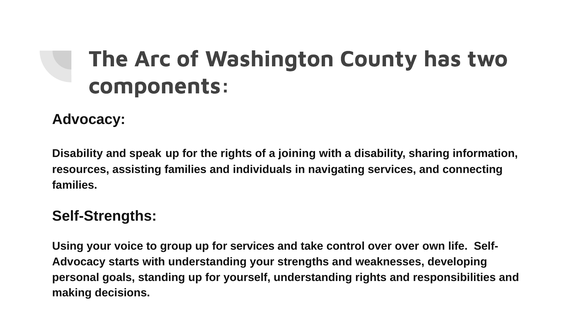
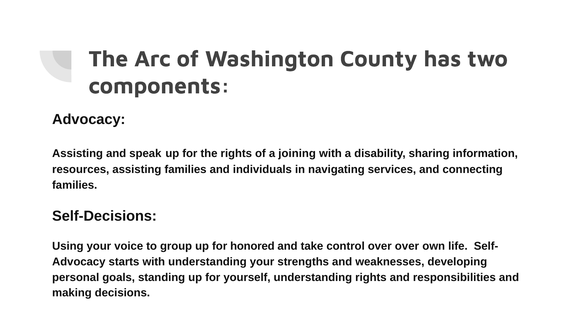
Disability at (78, 153): Disability -> Assisting
Self-Strengths: Self-Strengths -> Self-Decisions
for services: services -> honored
